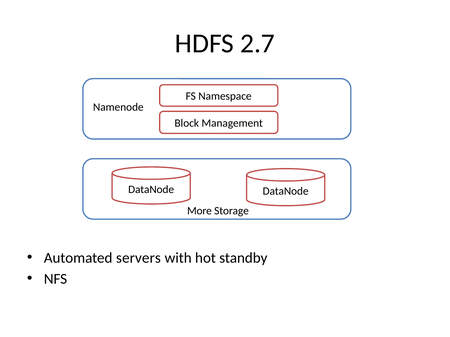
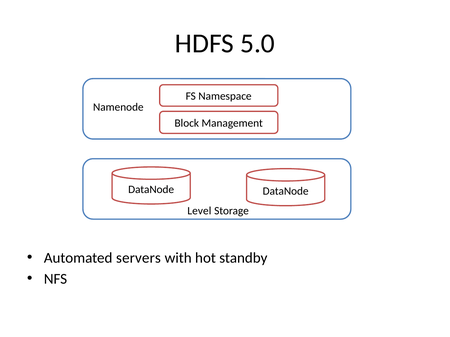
2.7: 2.7 -> 5.0
More: More -> Level
